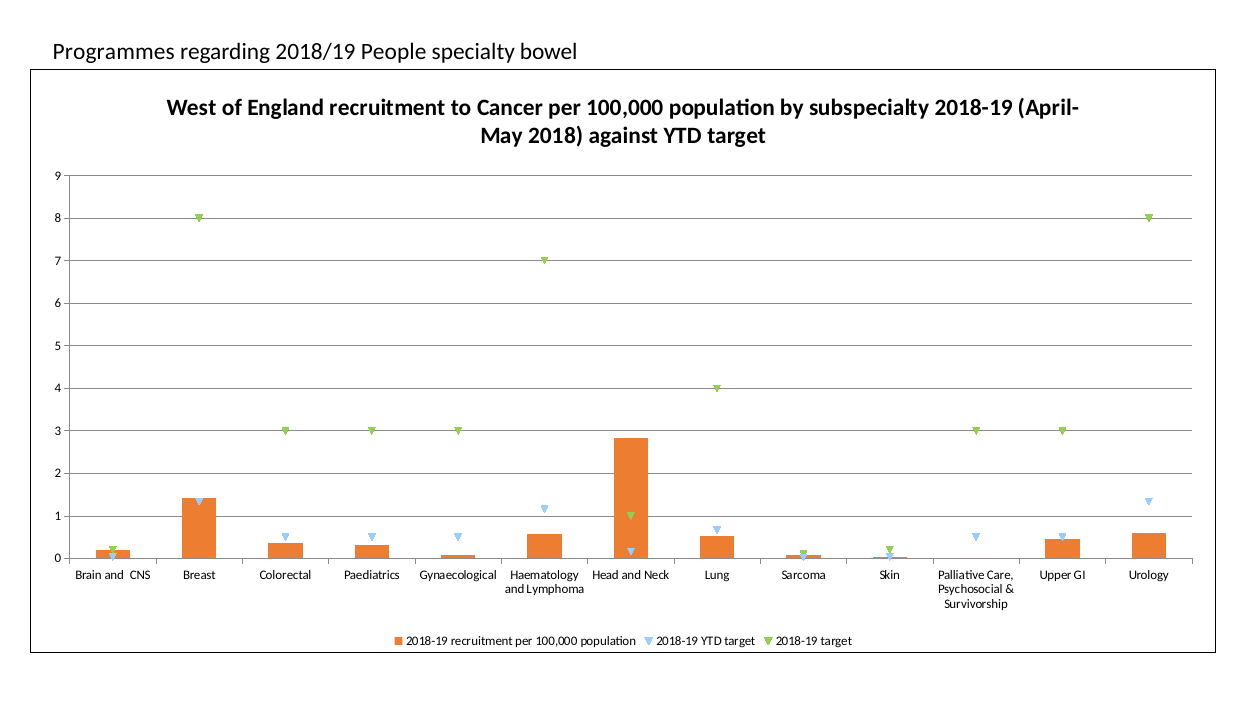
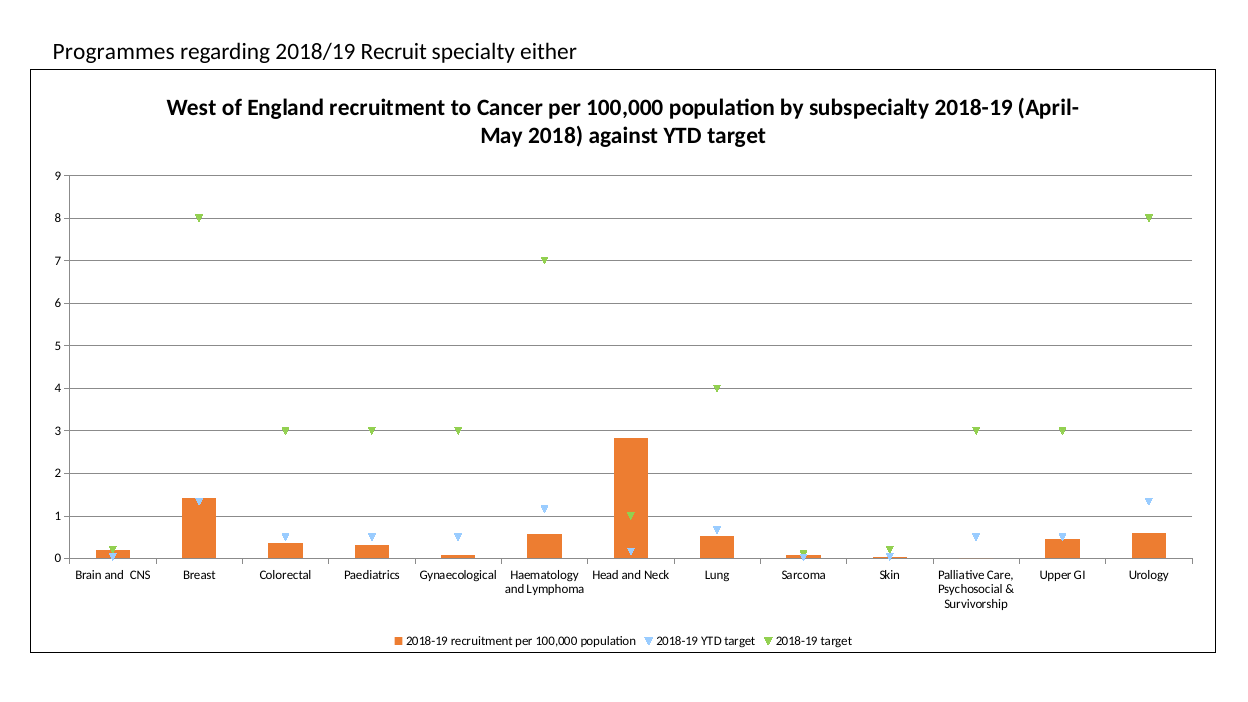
People: People -> Recruit
bowel: bowel -> either
